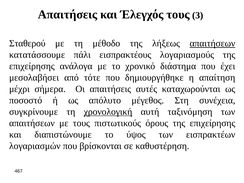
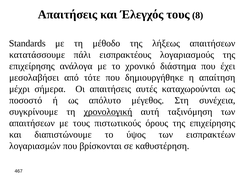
3: 3 -> 8
Σταθερού: Σταθερού -> Standards
απαιτήσεων at (212, 43) underline: present -> none
